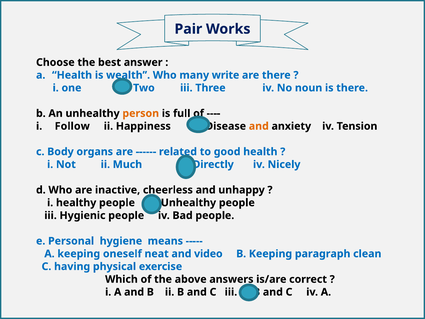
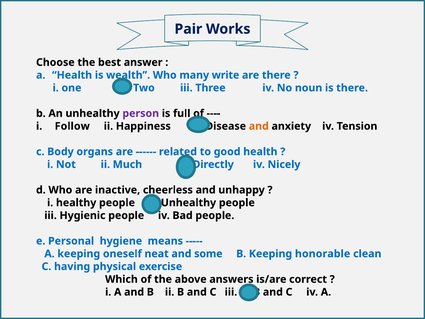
person colour: orange -> purple
video: video -> some
paragraph: paragraph -> honorable
